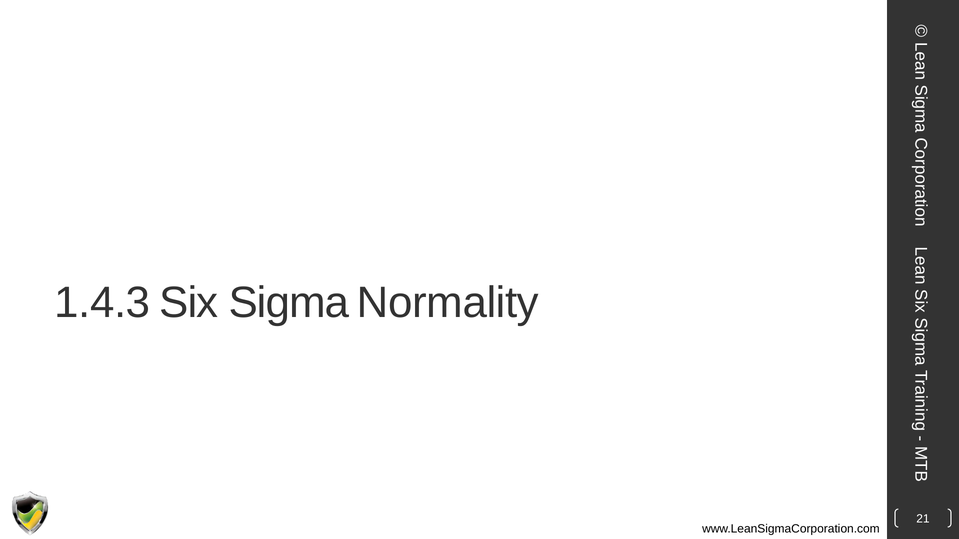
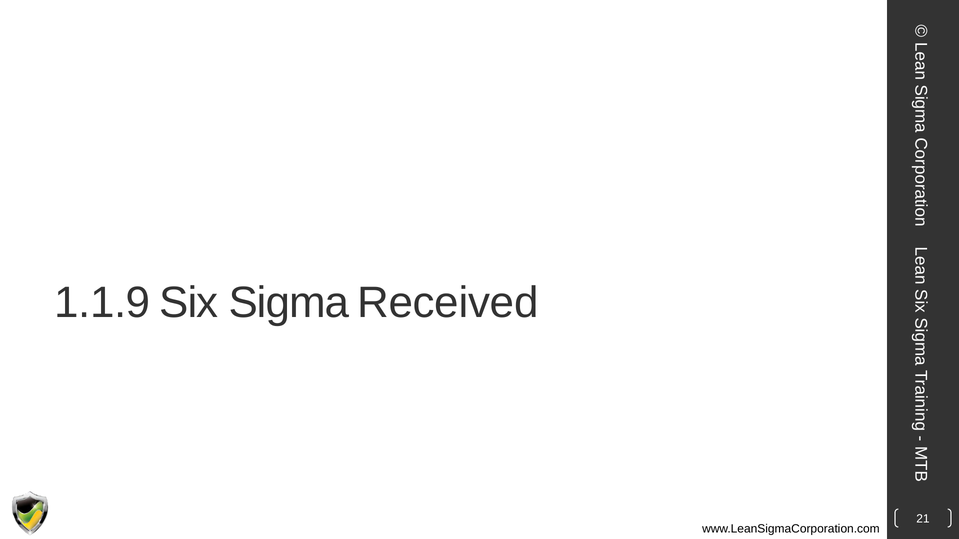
1.4.3: 1.4.3 -> 1.1.9
Normality: Normality -> Received
